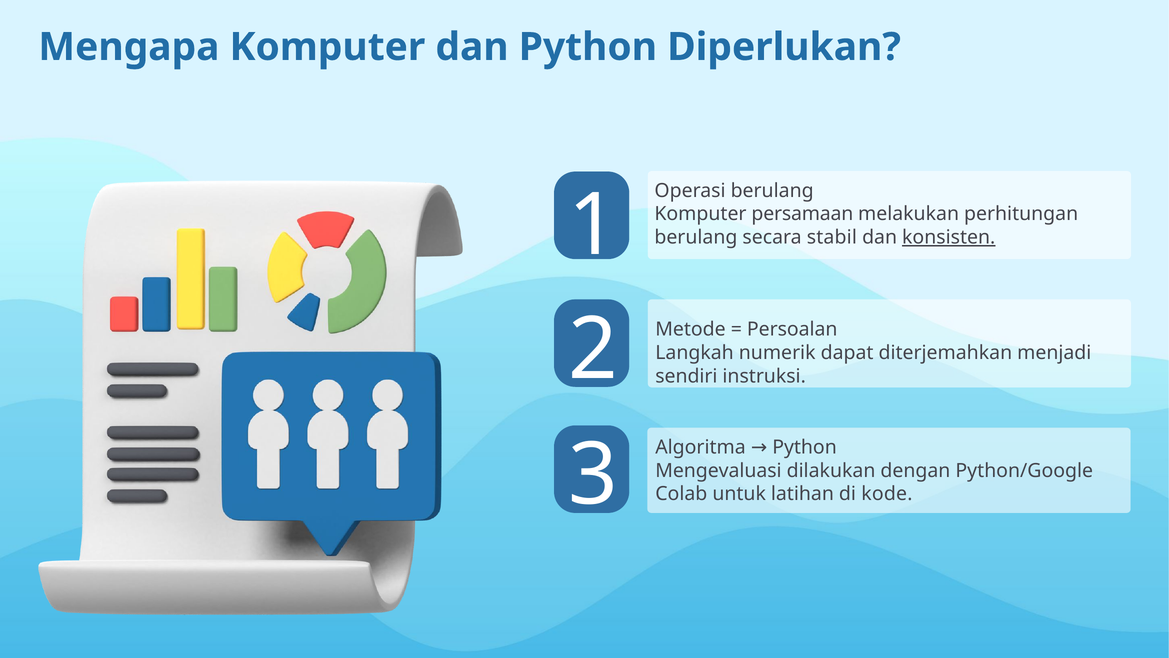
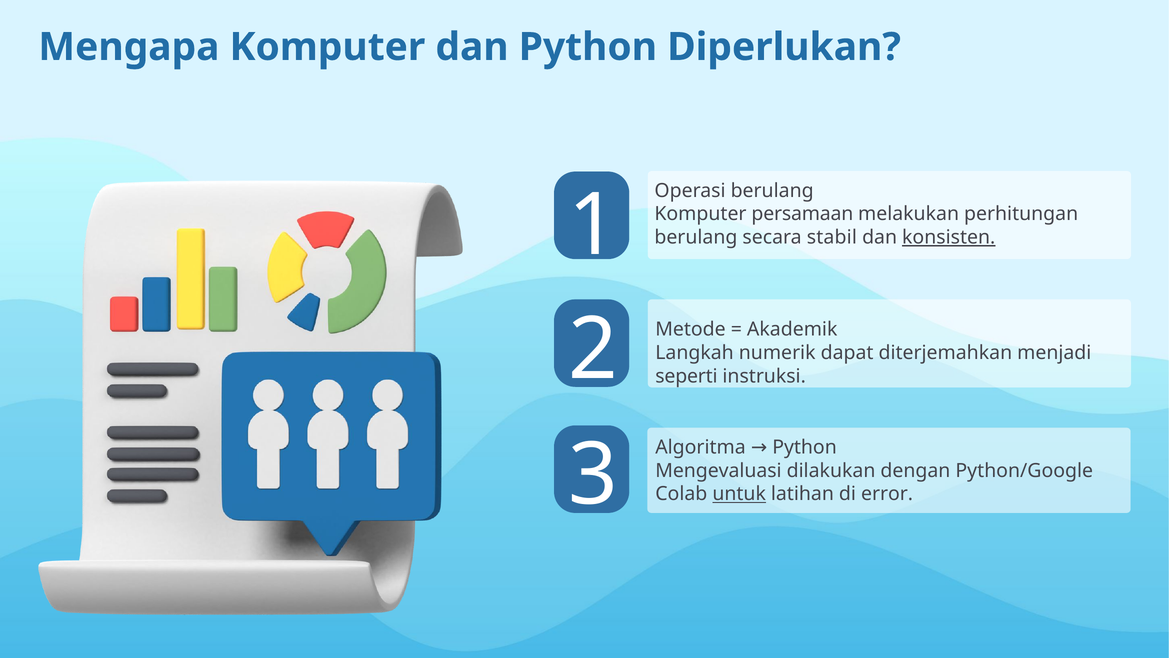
Persoalan: Persoalan -> Akademik
sendiri: sendiri -> seperti
untuk underline: none -> present
kode: kode -> error
